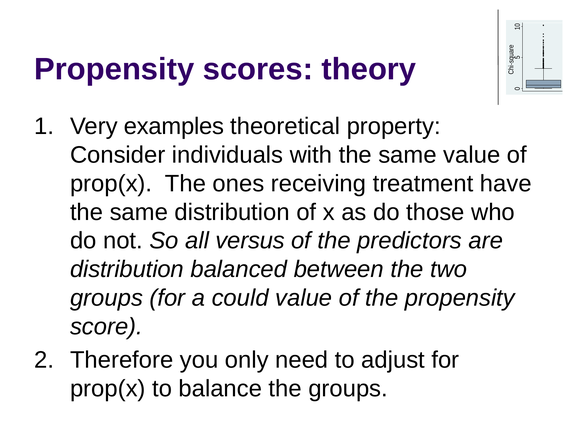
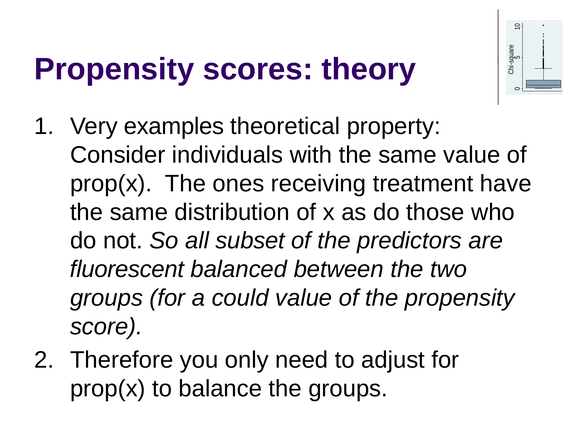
versus: versus -> subset
distribution at (127, 269): distribution -> fluorescent
